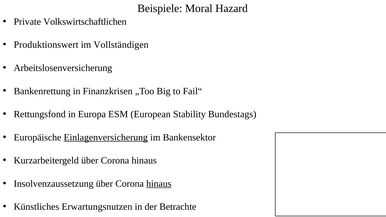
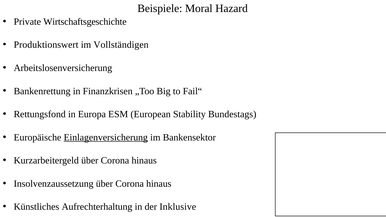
Volkswirtschaftlichen: Volkswirtschaftlichen -> Wirtschaftsgeschichte
hinaus at (159, 184) underline: present -> none
Erwartungsnutzen: Erwartungsnutzen -> Aufrechterhaltung
Betrachte: Betrachte -> Inklusive
